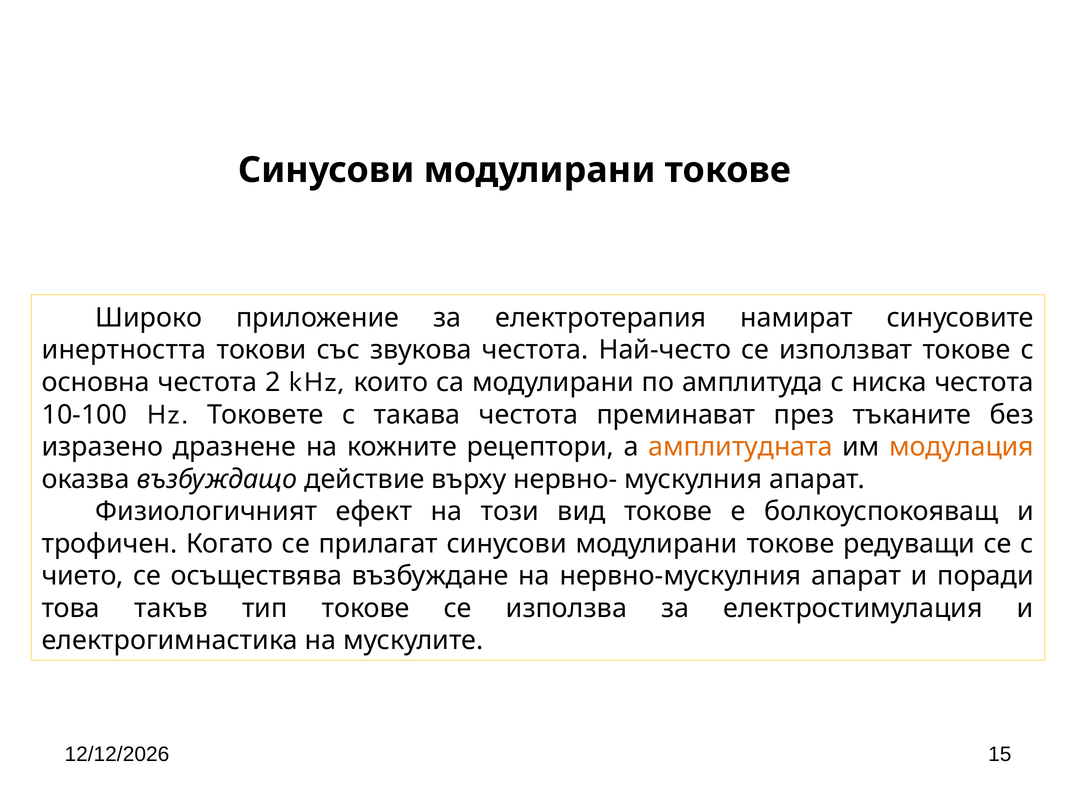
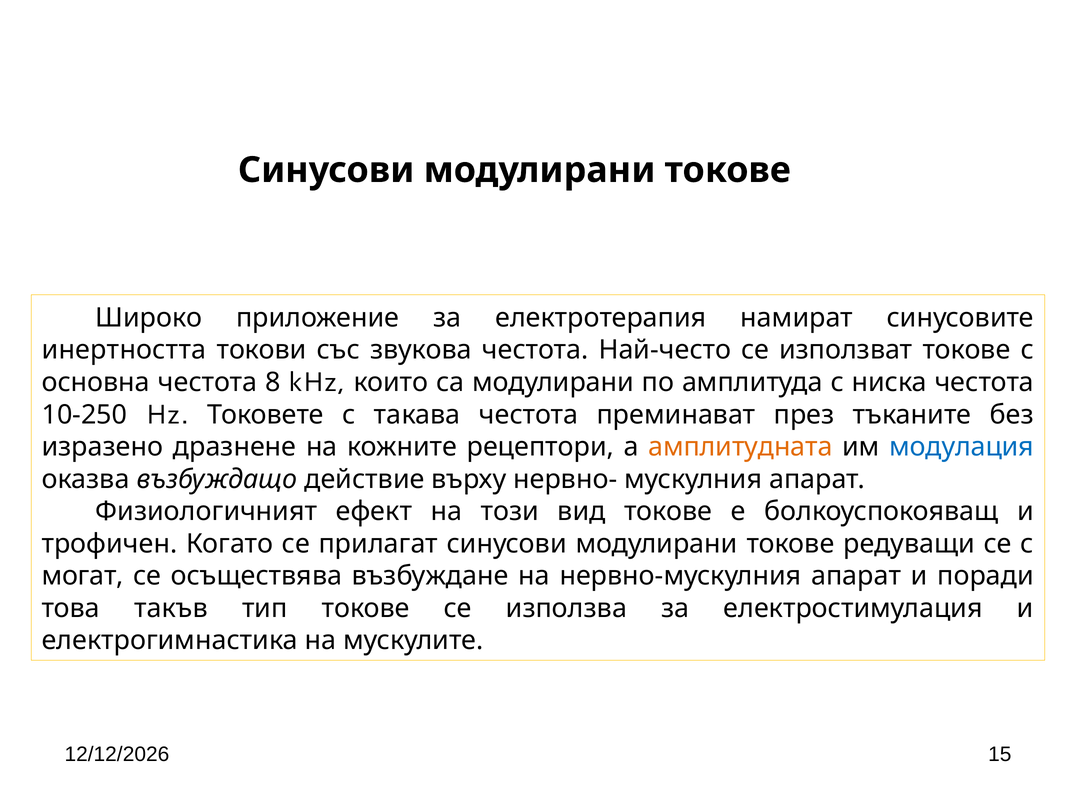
2: 2 -> 8
10-100: 10-100 -> 10-250
модулация colour: orange -> blue
чието: чието -> могат
